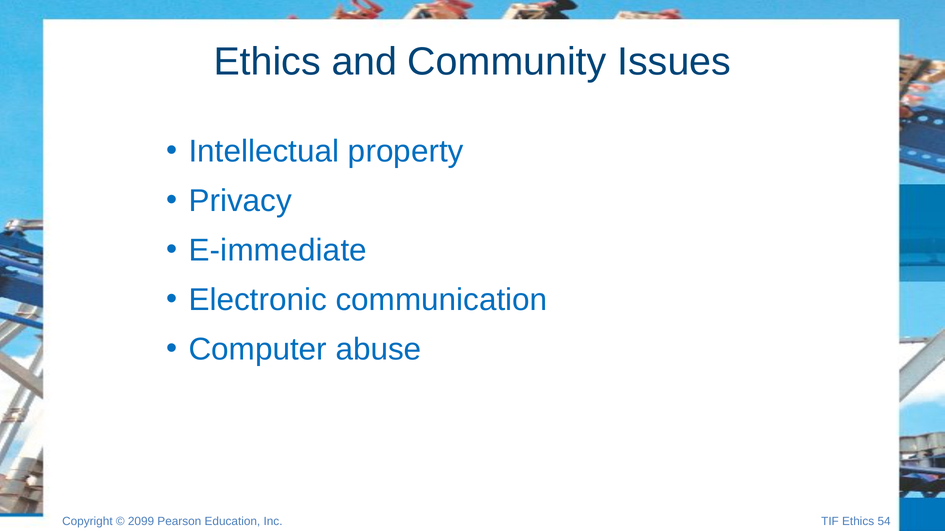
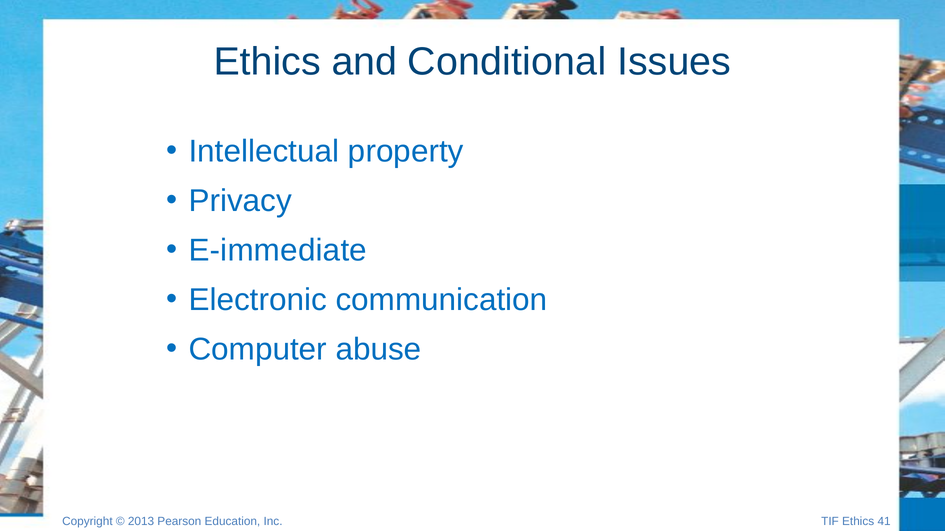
Community: Community -> Conditional
2099: 2099 -> 2013
54: 54 -> 41
